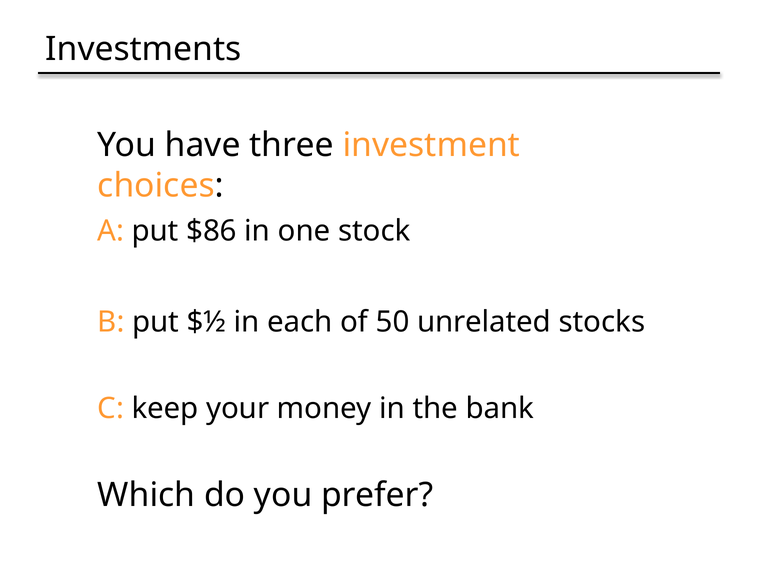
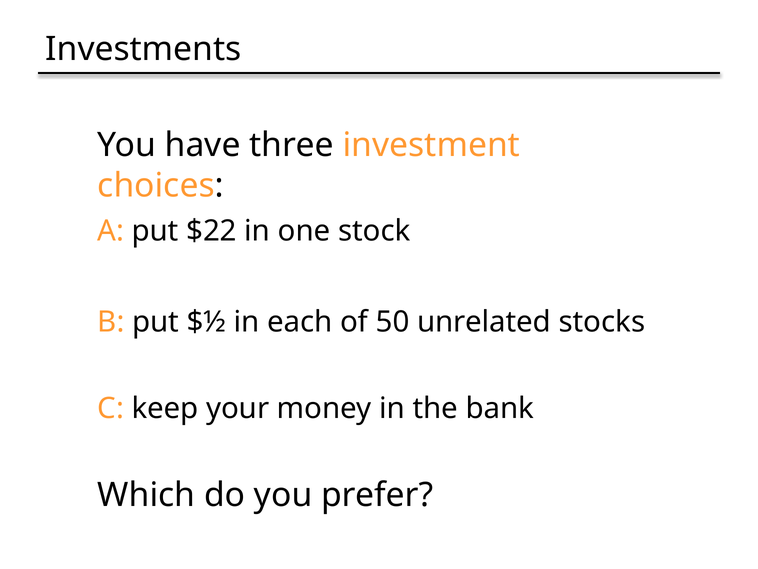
$86: $86 -> $22
